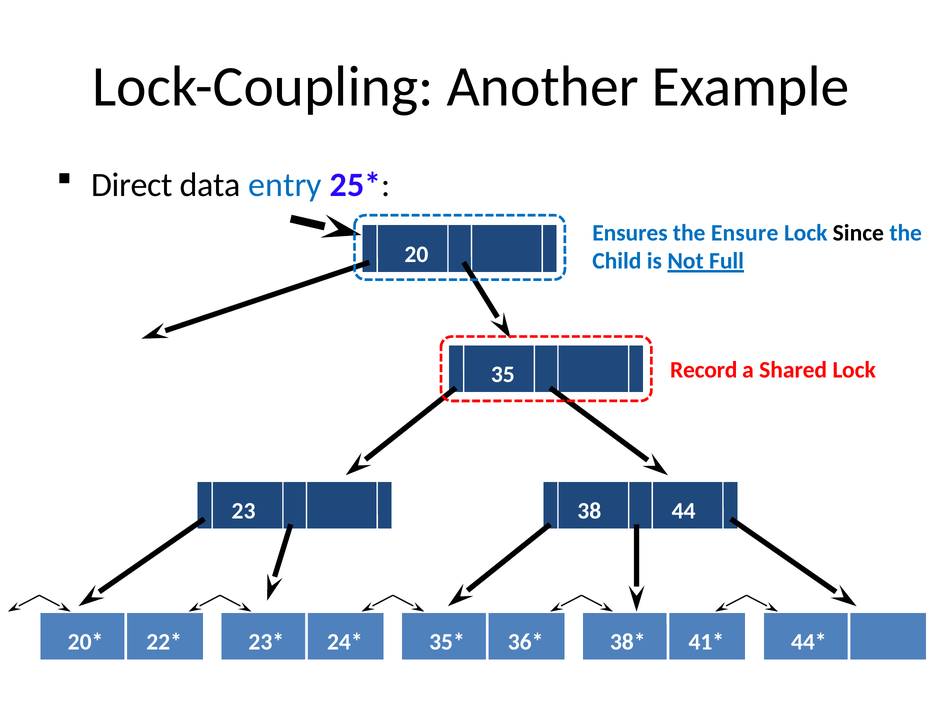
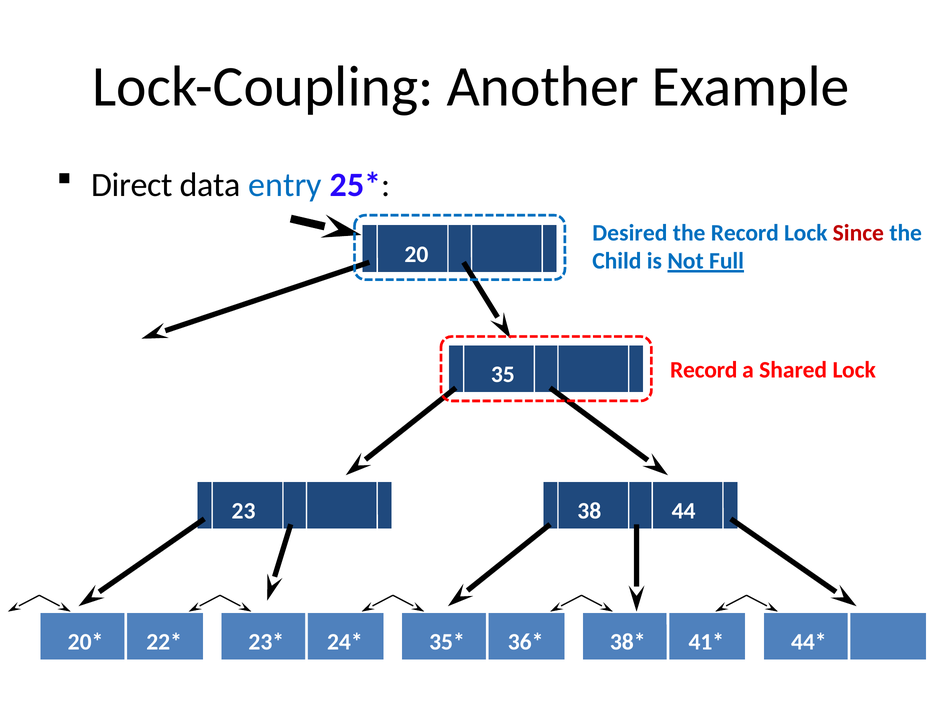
Ensures: Ensures -> Desired
the Ensure: Ensure -> Record
Since colour: black -> red
